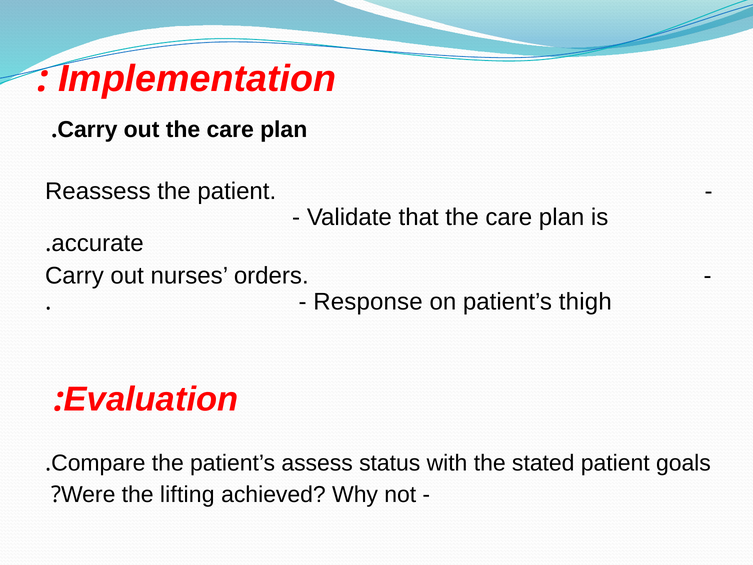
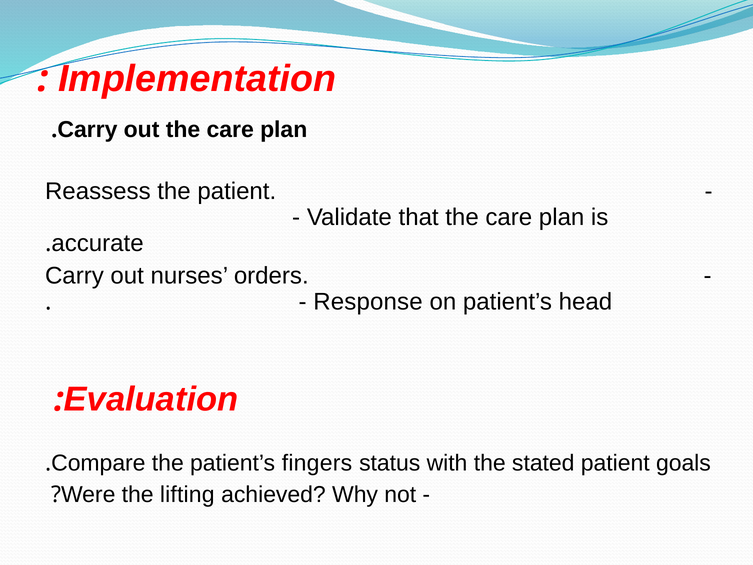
thigh: thigh -> head
assess: assess -> fingers
